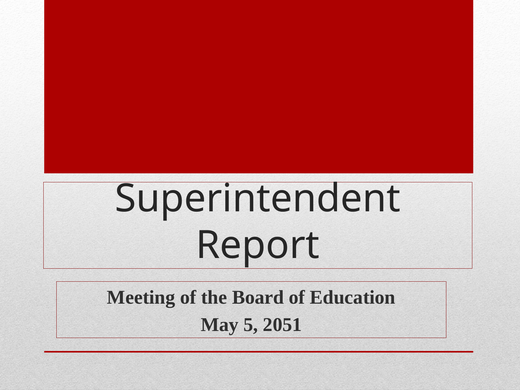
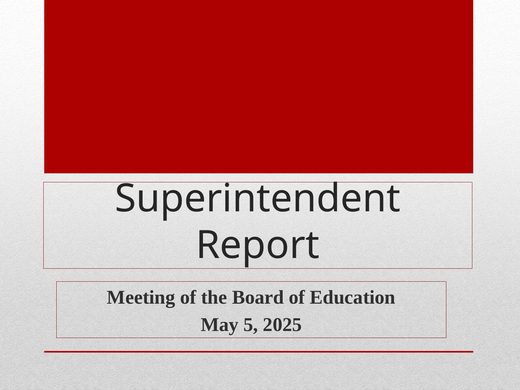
2051: 2051 -> 2025
